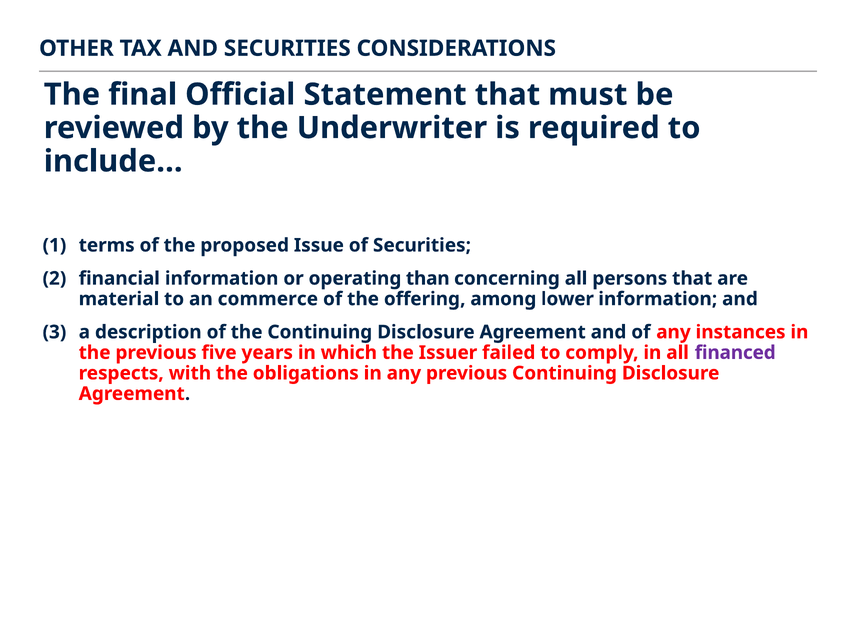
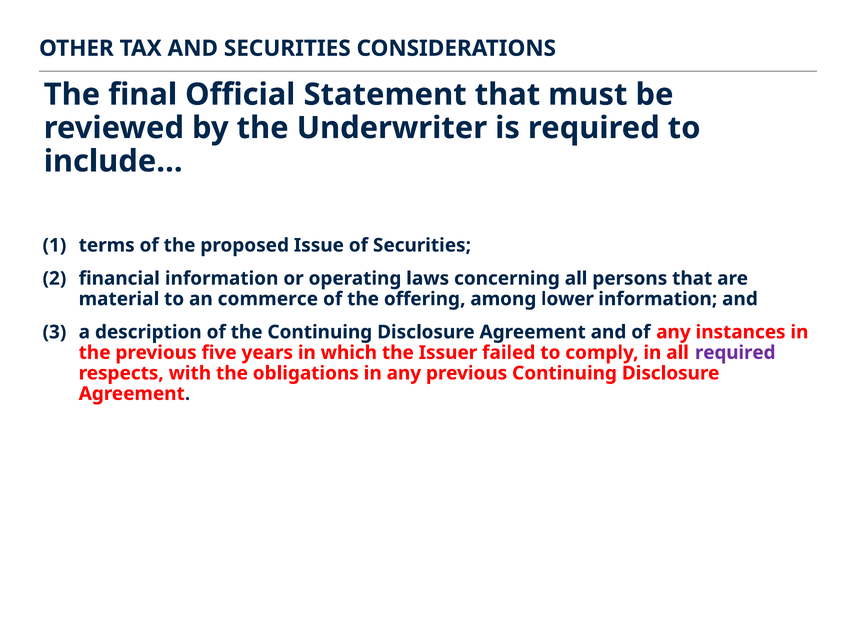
than: than -> laws
all financed: financed -> required
